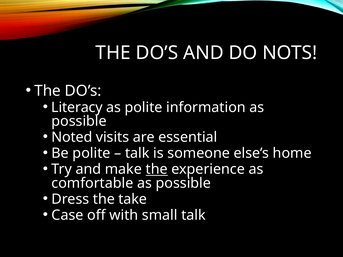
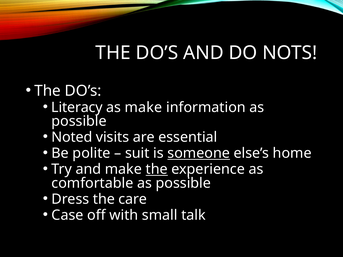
as polite: polite -> make
talk at (137, 153): talk -> suit
someone underline: none -> present
take: take -> care
